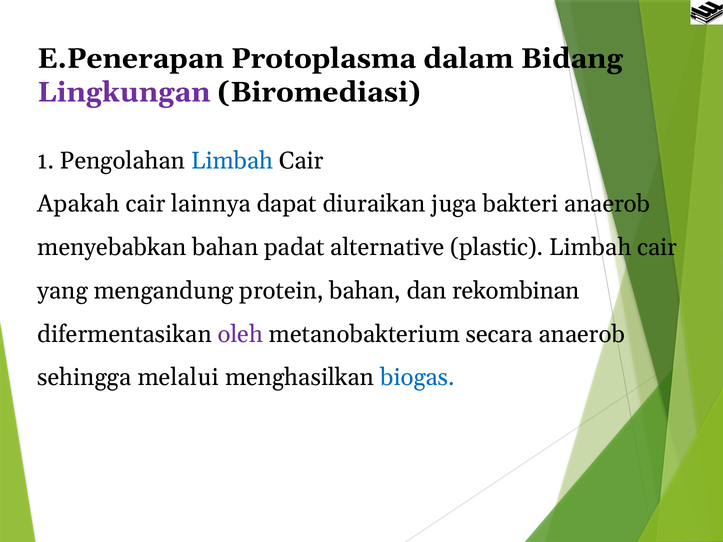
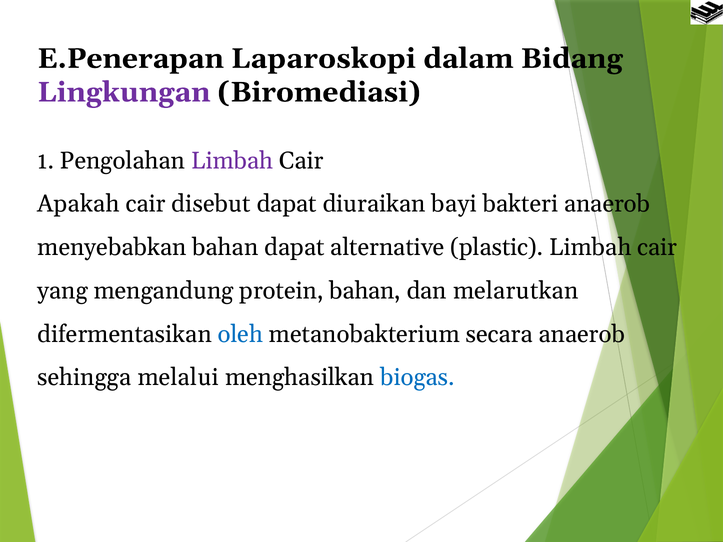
Protoplasma: Protoplasma -> Laparoskopi
Limbah at (232, 161) colour: blue -> purple
lainnya: lainnya -> disebut
juga: juga -> bayi
bahan padat: padat -> dapat
rekombinan: rekombinan -> melarutkan
oleh colour: purple -> blue
